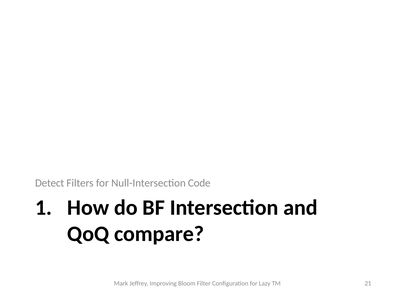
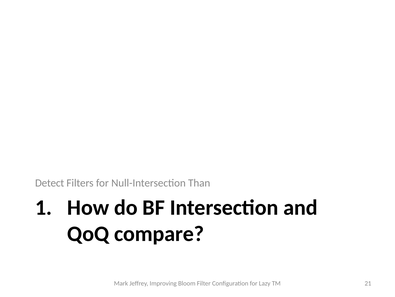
Code: Code -> Than
